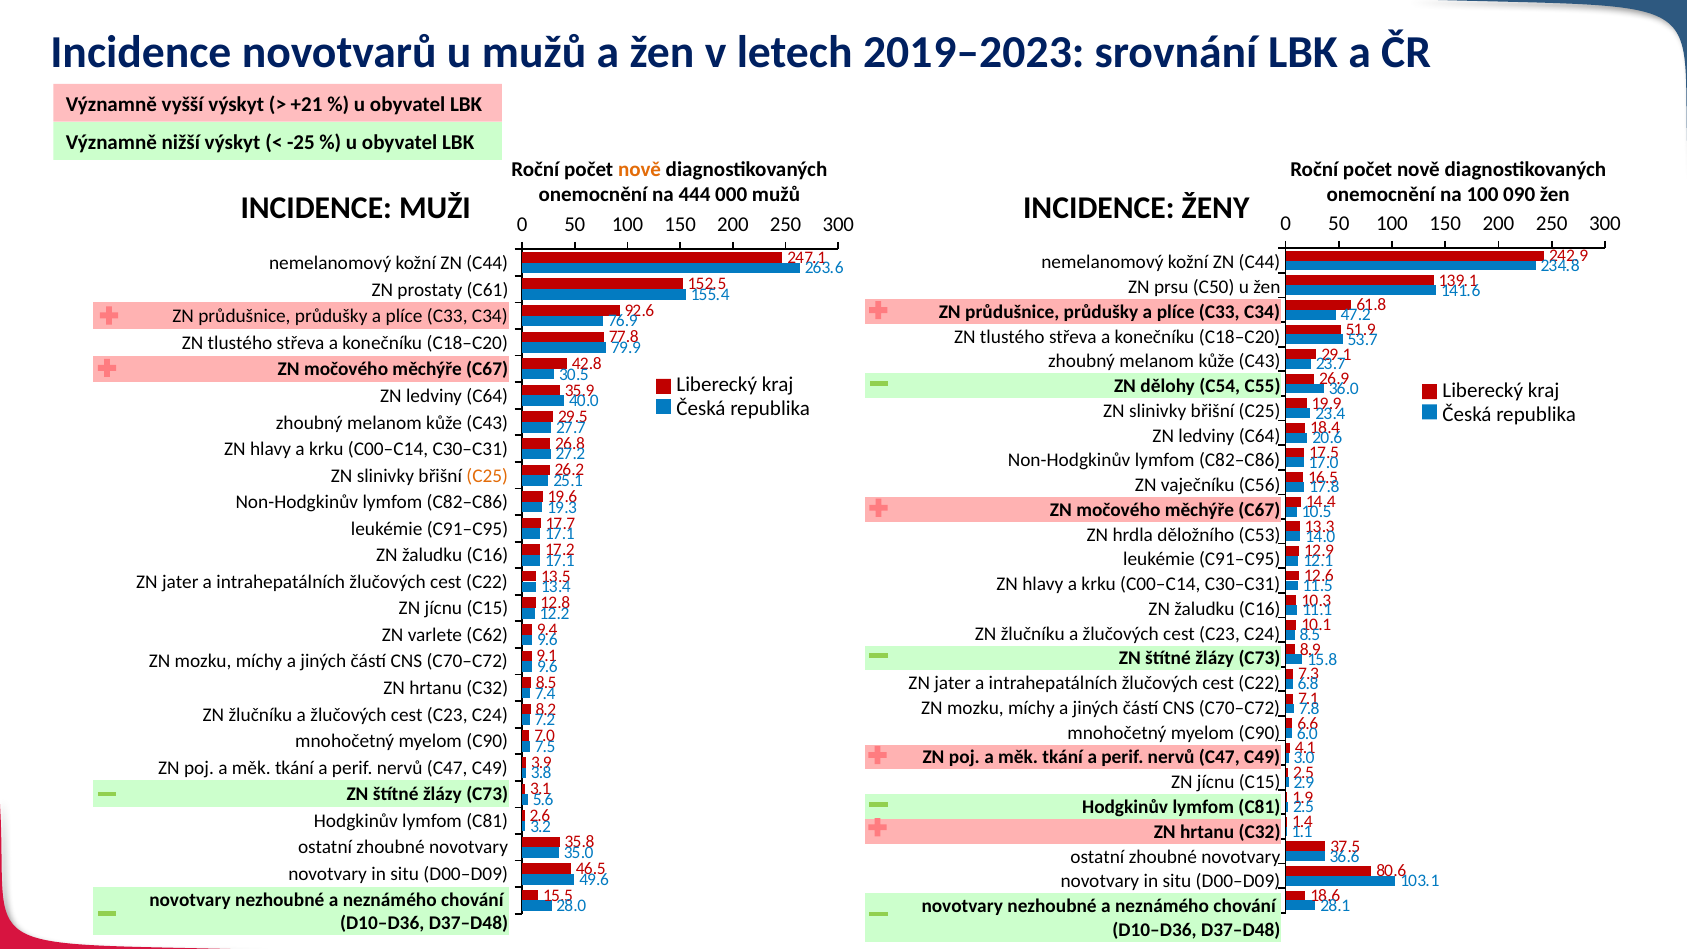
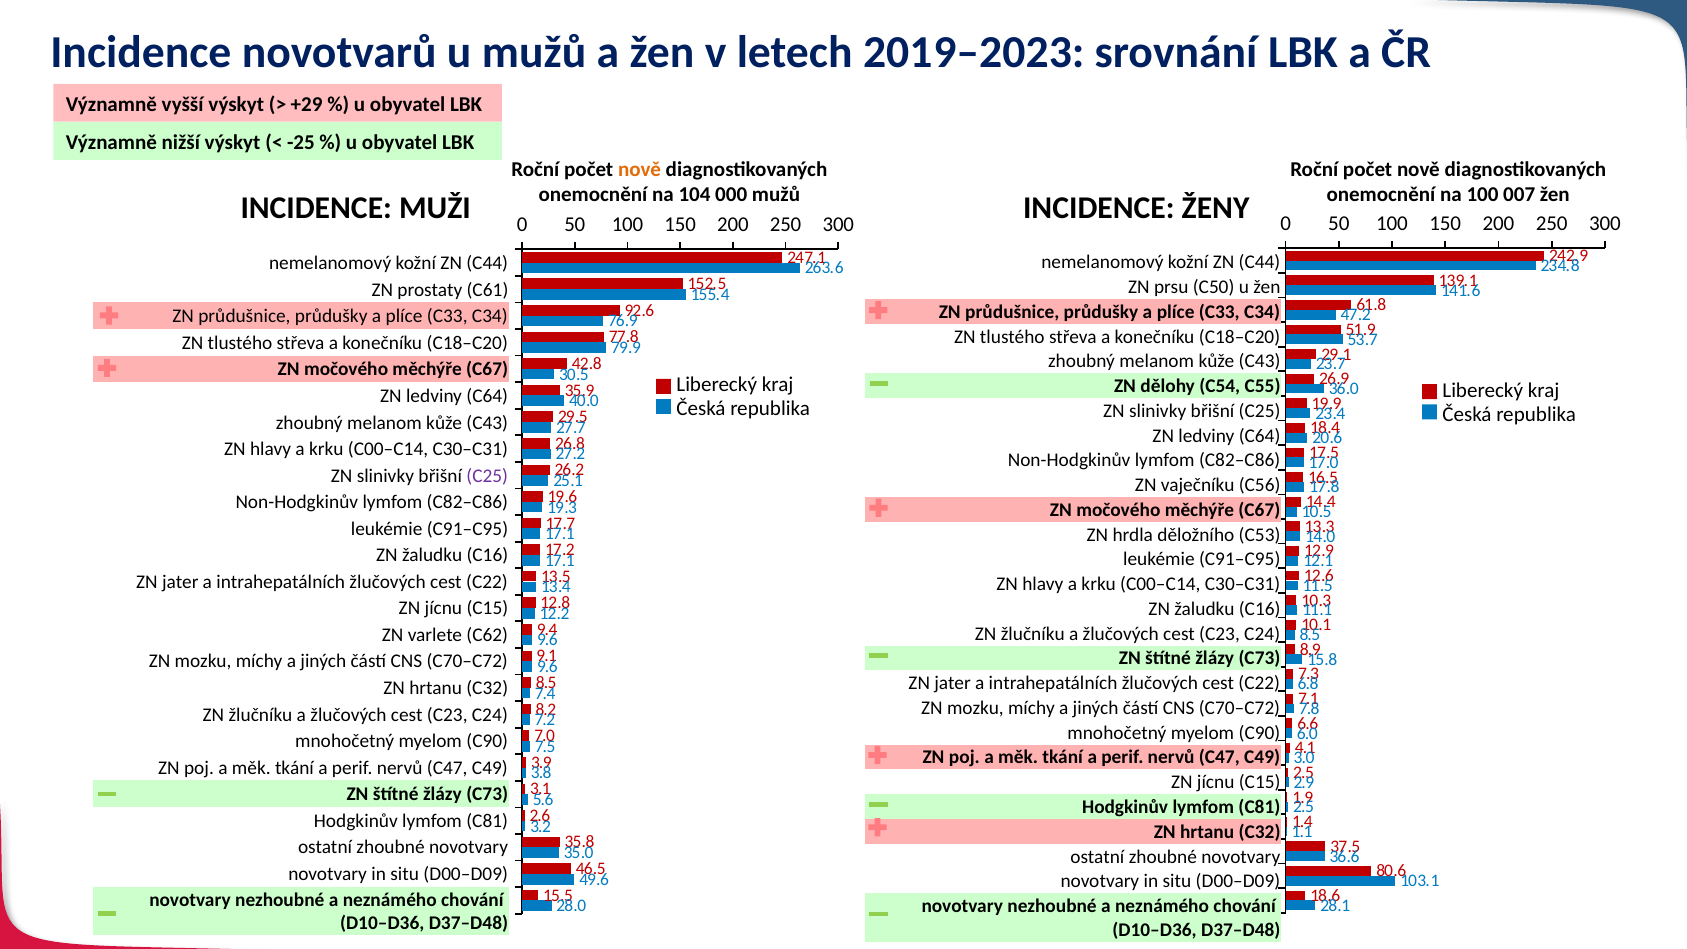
+21: +21 -> +29
444: 444 -> 104
090: 090 -> 007
C25 at (487, 476) colour: orange -> purple
